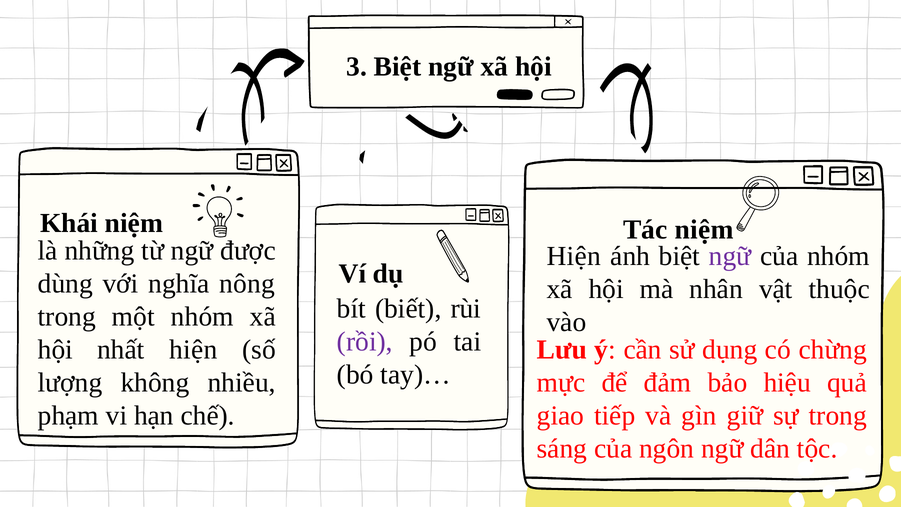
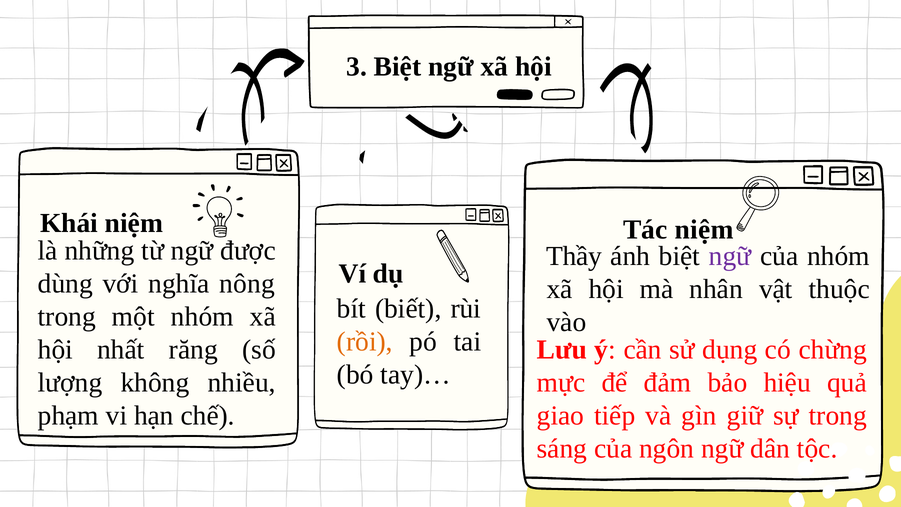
Hiện at (574, 256): Hiện -> Thầy
rồi colour: purple -> orange
nhất hiện: hiện -> răng
